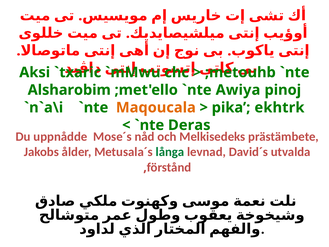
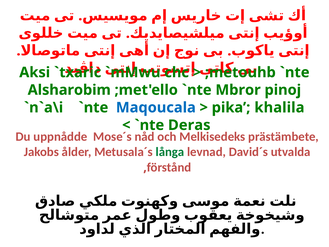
Awiya: Awiya -> Mbror
Maqoucala colour: orange -> blue
ekhtrk: ekhtrk -> khalila
